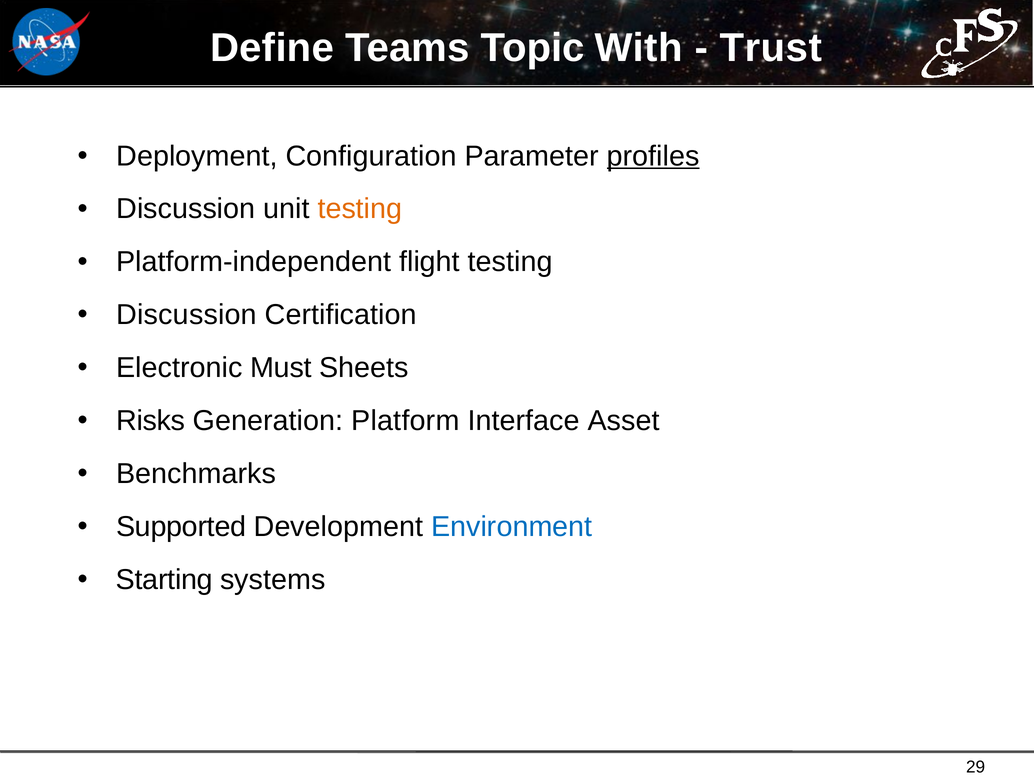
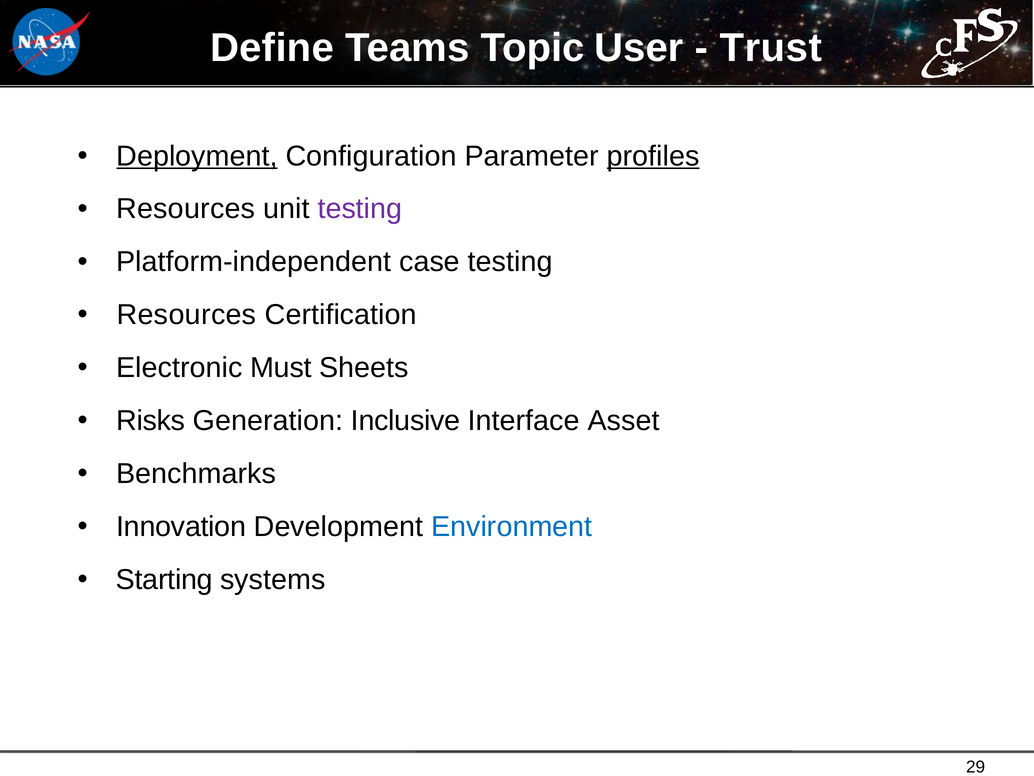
With: With -> User
Deployment underline: none -> present
Discussion at (186, 209): Discussion -> Resources
testing at (360, 209) colour: orange -> purple
flight: flight -> case
Discussion at (187, 315): Discussion -> Resources
Platform: Platform -> Inclusive
Supported: Supported -> Innovation
